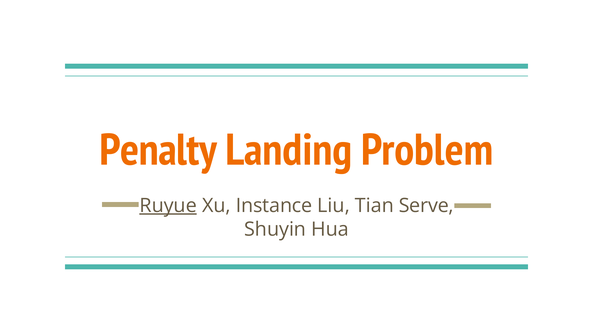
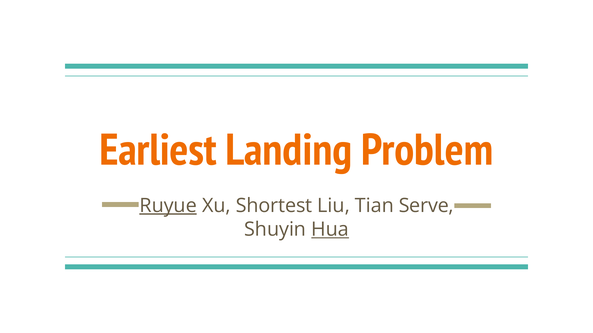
Penalty: Penalty -> Earliest
Instance: Instance -> Shortest
Hua underline: none -> present
